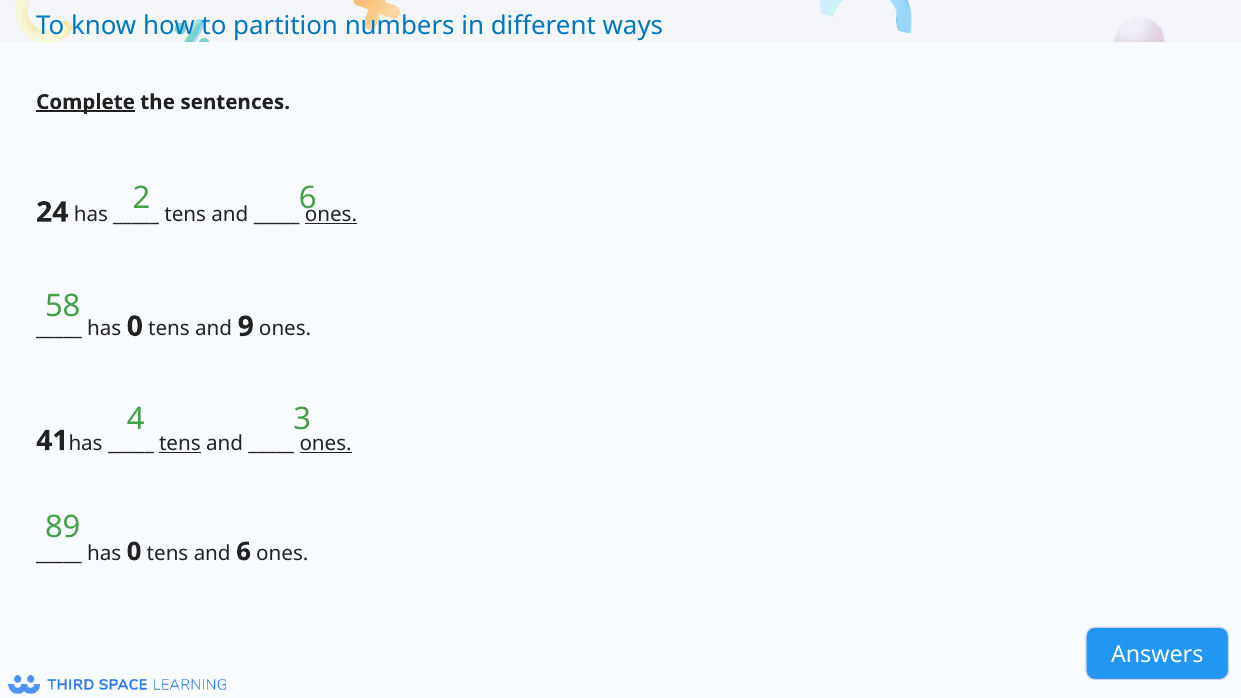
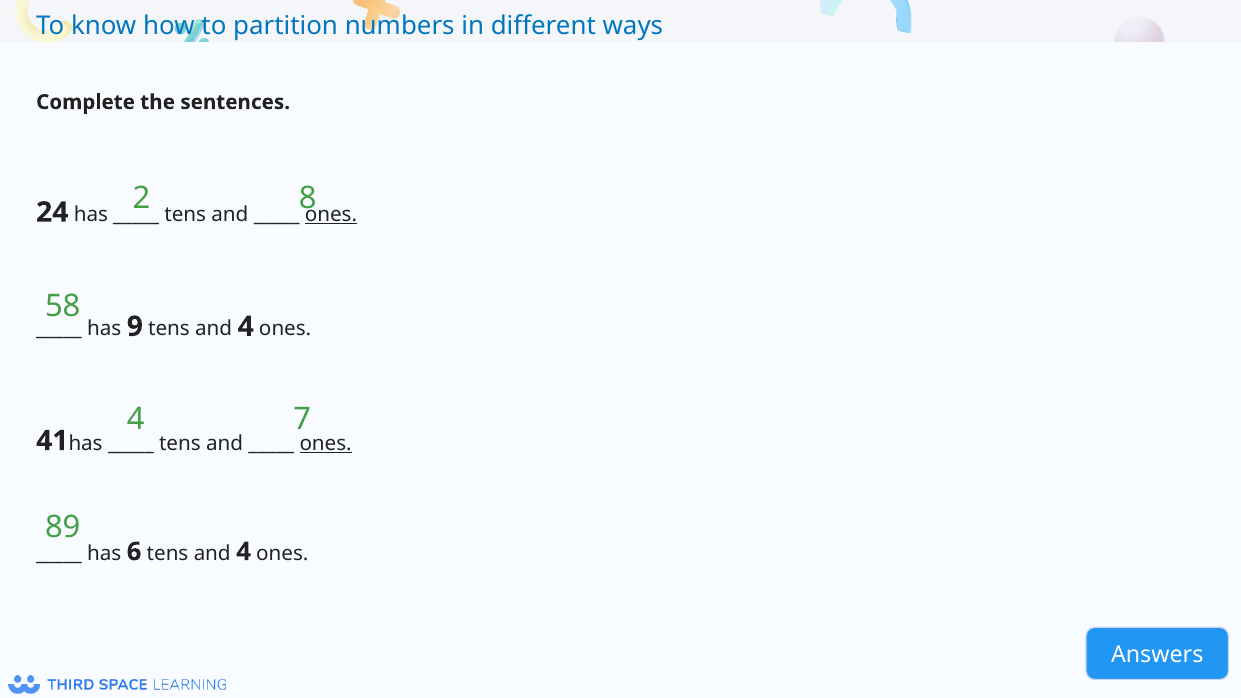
Complete underline: present -> none
6 at (308, 198): 6 -> 8
0 at (135, 327): 0 -> 9
9 at (246, 327): 9 -> 4
3: 3 -> 7
tens at (180, 443) underline: present -> none
0 at (134, 552): 0 -> 6
6 at (244, 552): 6 -> 4
